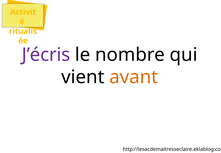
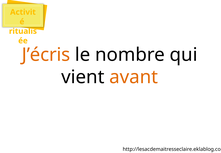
J’écris colour: purple -> orange
